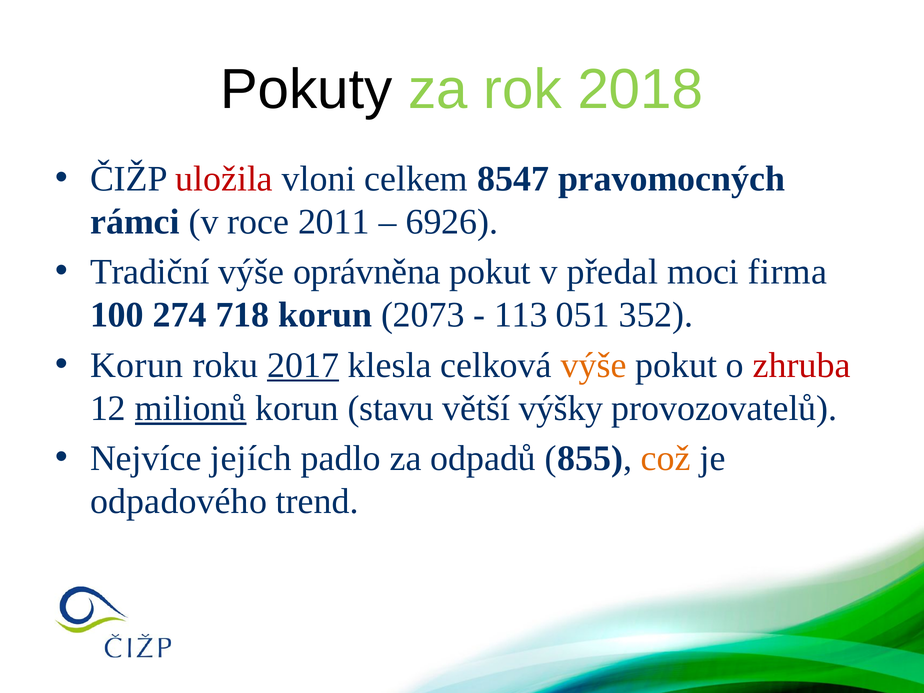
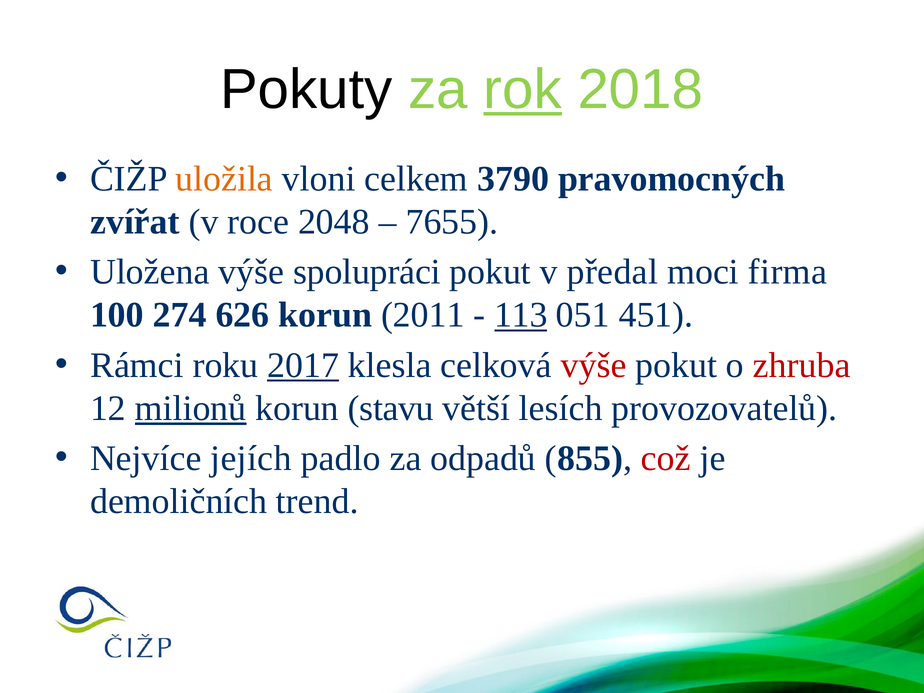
rok underline: none -> present
uložila colour: red -> orange
8547: 8547 -> 3790
rámci: rámci -> zvířat
2011: 2011 -> 2048
6926: 6926 -> 7655
Tradiční: Tradiční -> Uložena
oprávněna: oprávněna -> spolupráci
718: 718 -> 626
2073: 2073 -> 2011
113 underline: none -> present
352: 352 -> 451
Korun at (137, 365): Korun -> Rámci
výše at (594, 365) colour: orange -> red
výšky: výšky -> lesích
což colour: orange -> red
odpadového: odpadového -> demoličních
